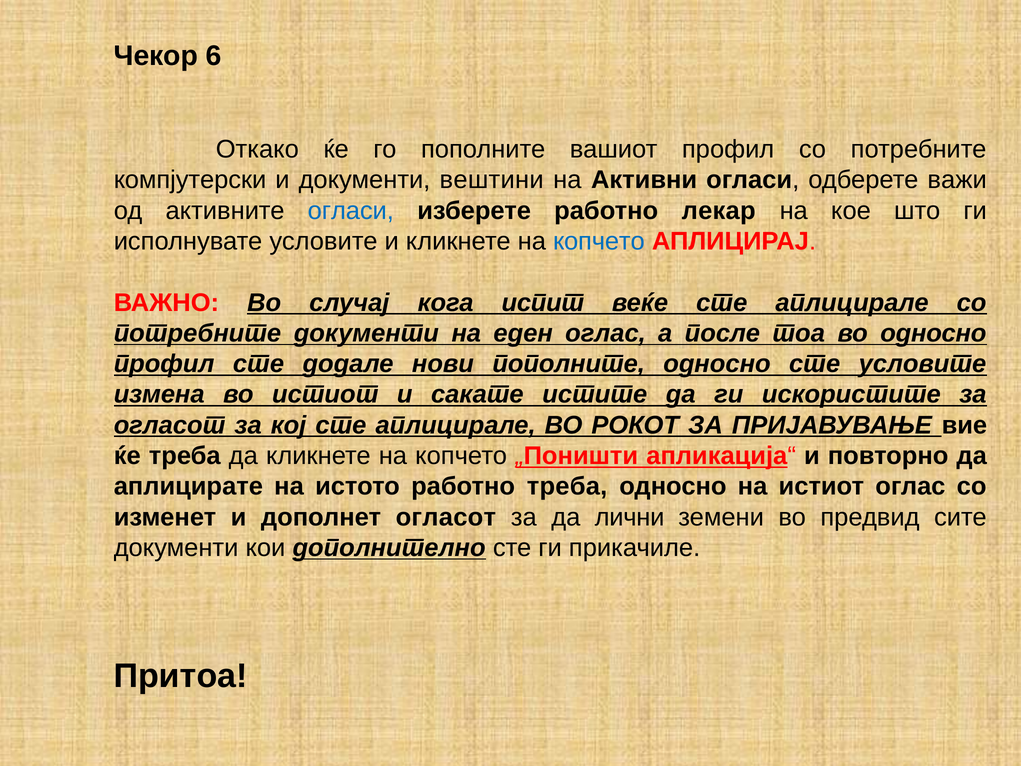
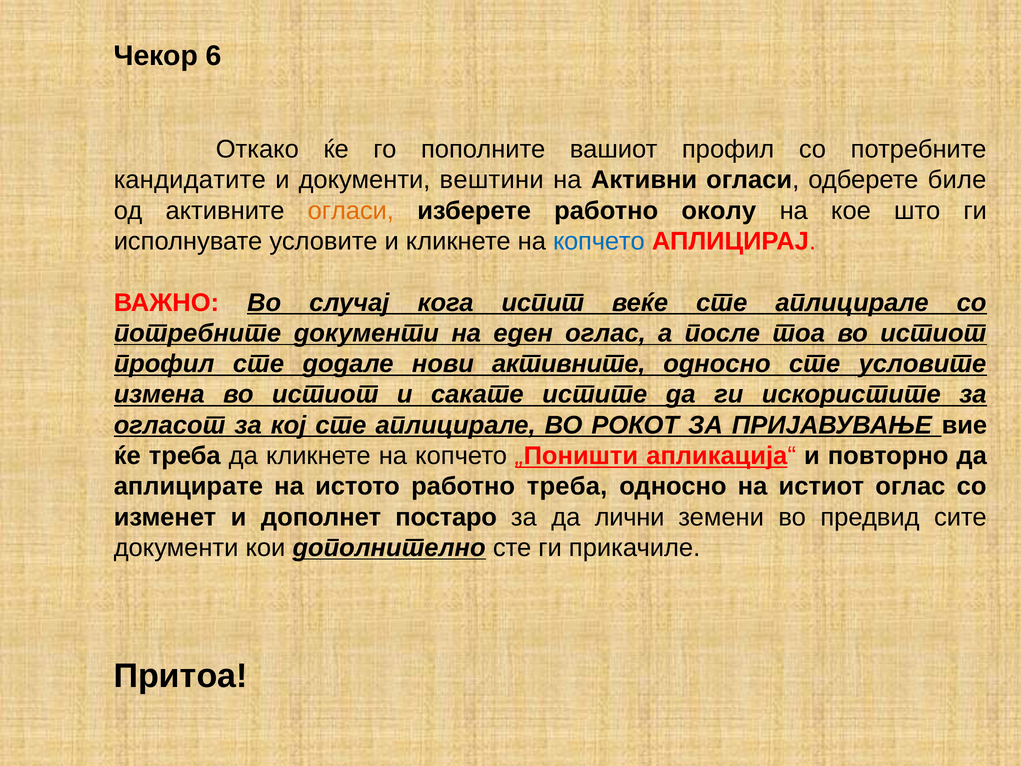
компјутерски: компјутерски -> кандидатите
важи: важи -> биле
огласи at (351, 211) colour: blue -> orange
лекар: лекар -> околу
тоа во односно: односно -> истиот
нови пополните: пополните -> активните
дополнет огласот: огласот -> постаро
